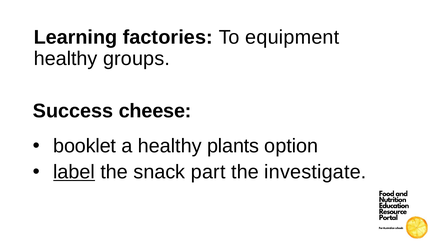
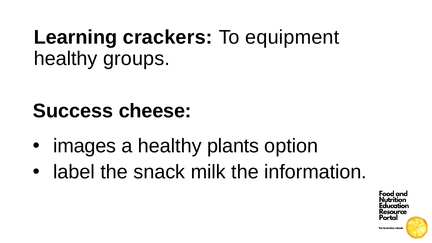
factories: factories -> crackers
booklet: booklet -> images
label underline: present -> none
part: part -> milk
investigate: investigate -> information
